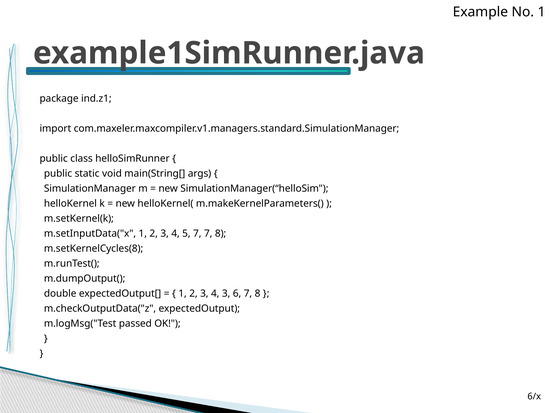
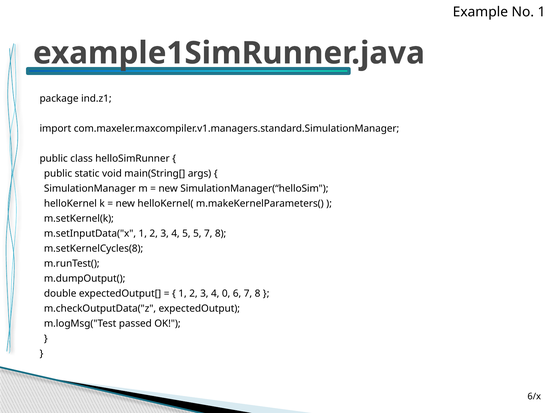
5 7: 7 -> 5
4 3: 3 -> 0
